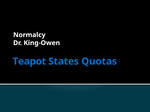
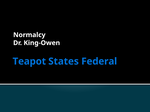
Quotas: Quotas -> Federal
